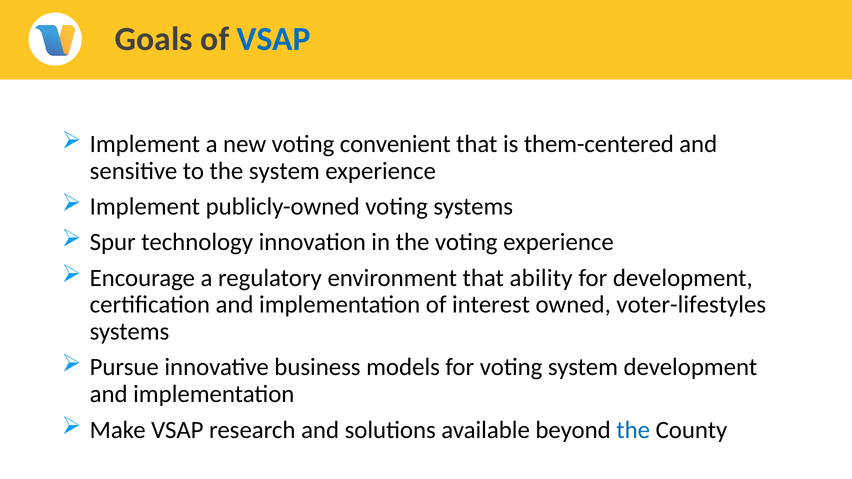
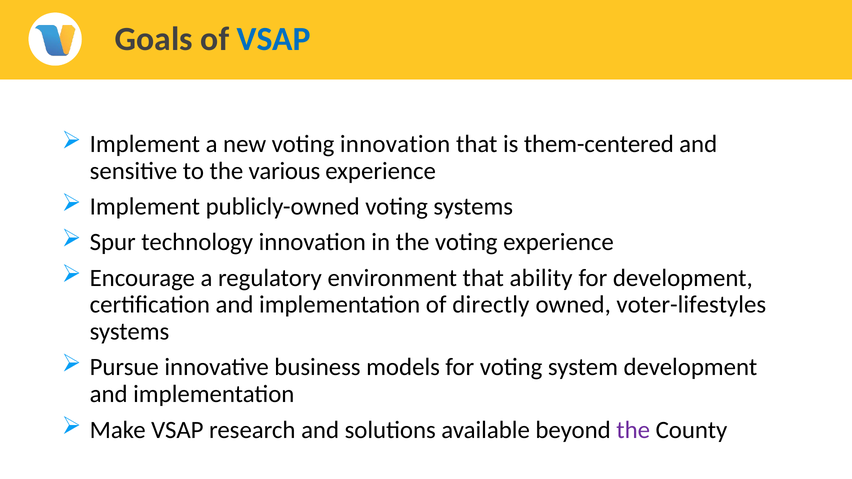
voting convenient: convenient -> innovation
the system: system -> various
interest: interest -> directly
the at (633, 430) colour: blue -> purple
